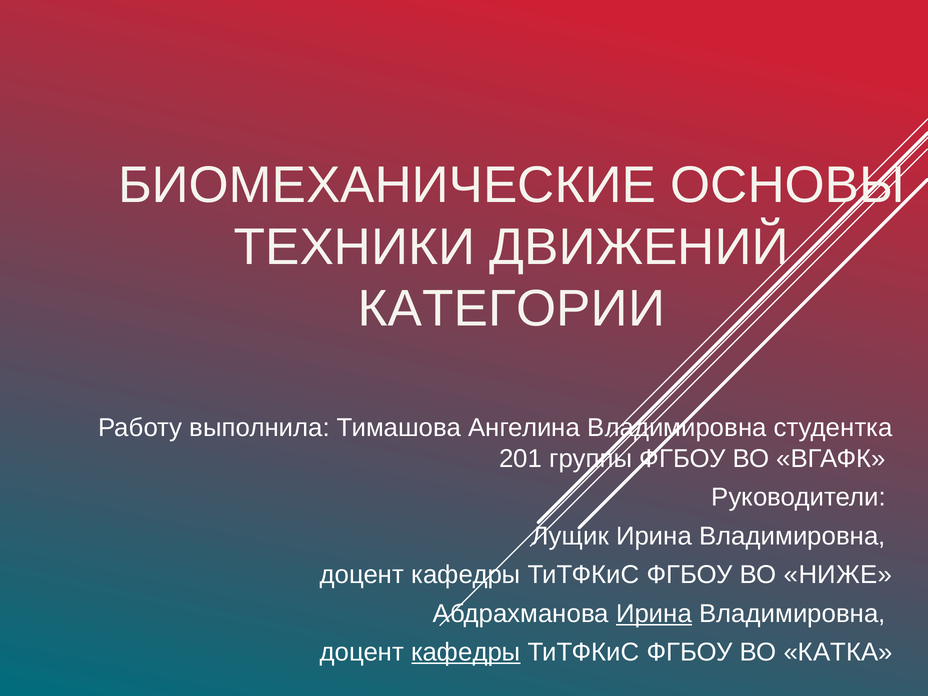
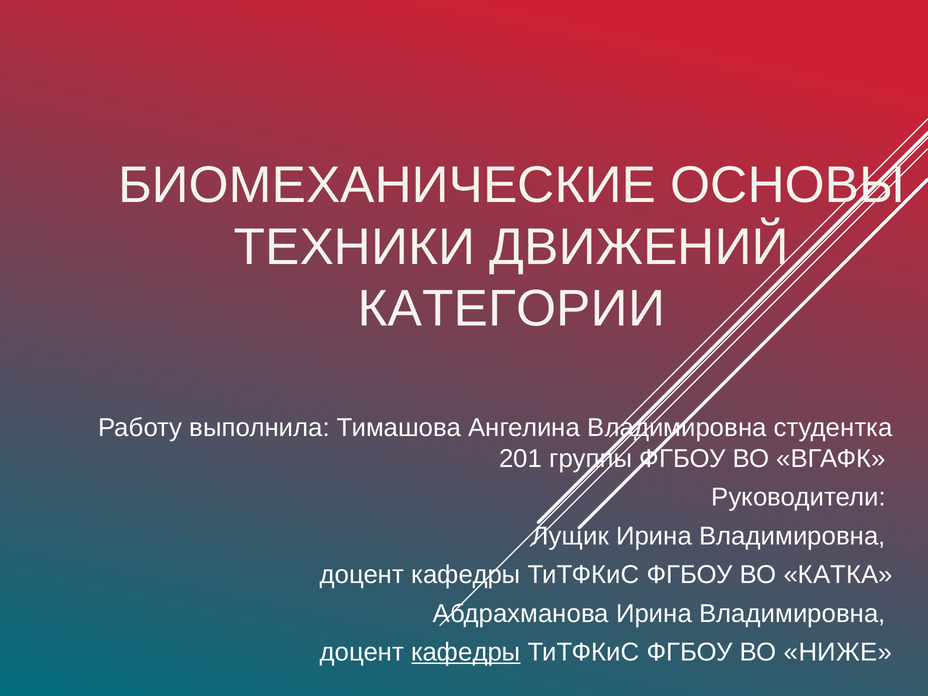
НИЖЕ: НИЖЕ -> КАТКА
Ирина at (654, 614) underline: present -> none
КАТКА: КАТКА -> НИЖЕ
